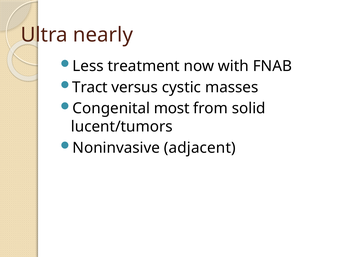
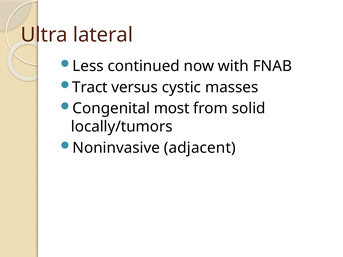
nearly: nearly -> lateral
treatment: treatment -> continued
lucent/tumors: lucent/tumors -> locally/tumors
